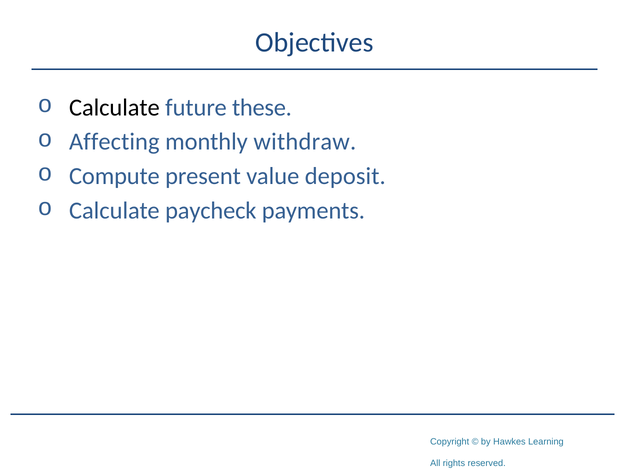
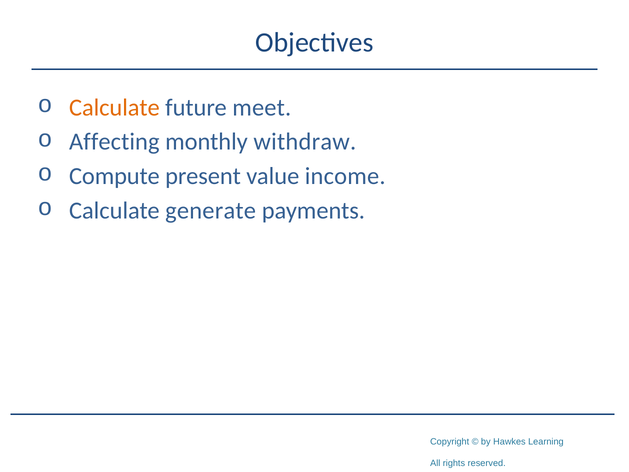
Calculate at (114, 108) colour: black -> orange
these: these -> meet
deposit: deposit -> income
paycheck: paycheck -> generate
